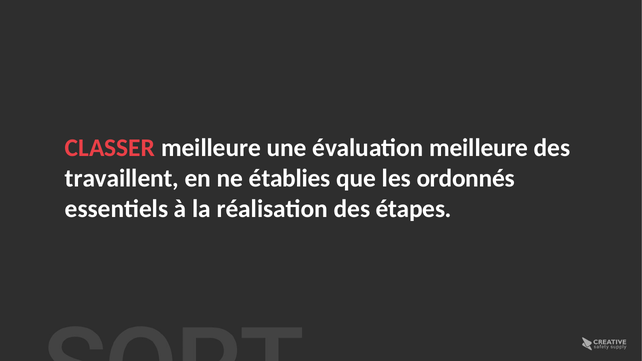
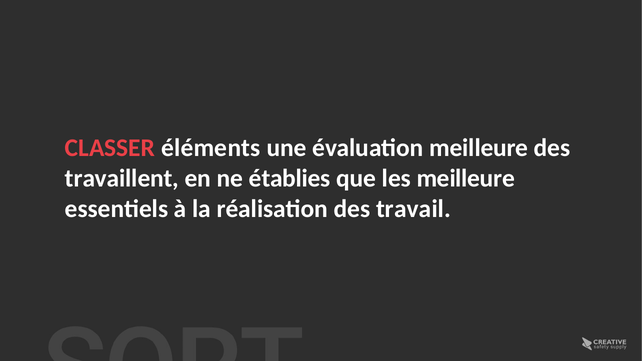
CLASSER meilleure: meilleure -> éléments
les ordonnés: ordonnés -> meilleure
étapes: étapes -> travail
